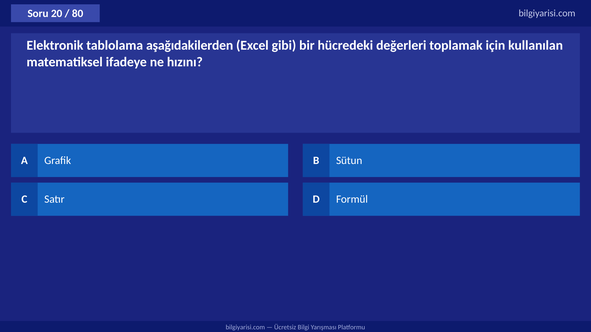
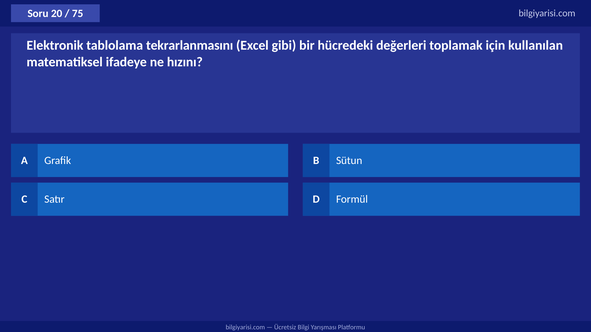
80: 80 -> 75
aşağıdakilerden: aşağıdakilerden -> tekrarlanmasını
